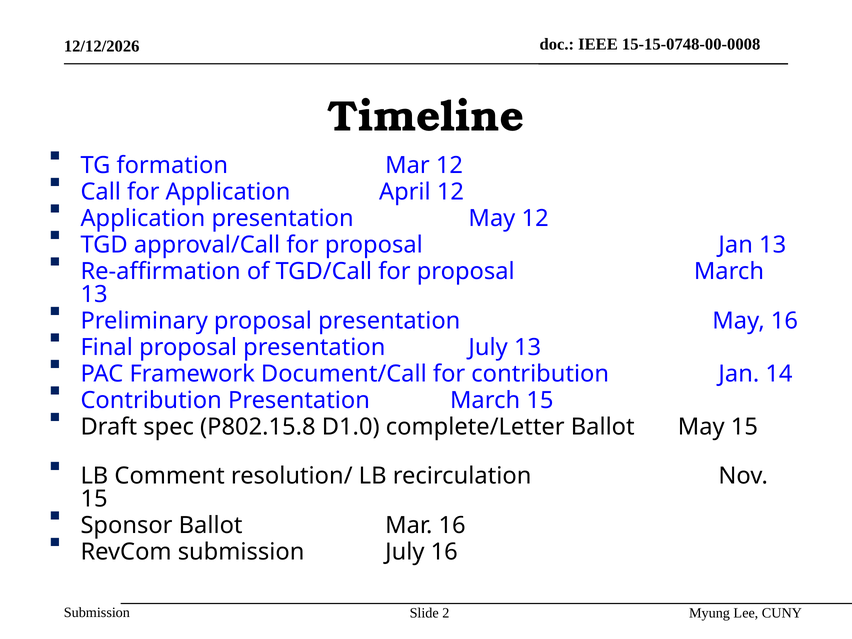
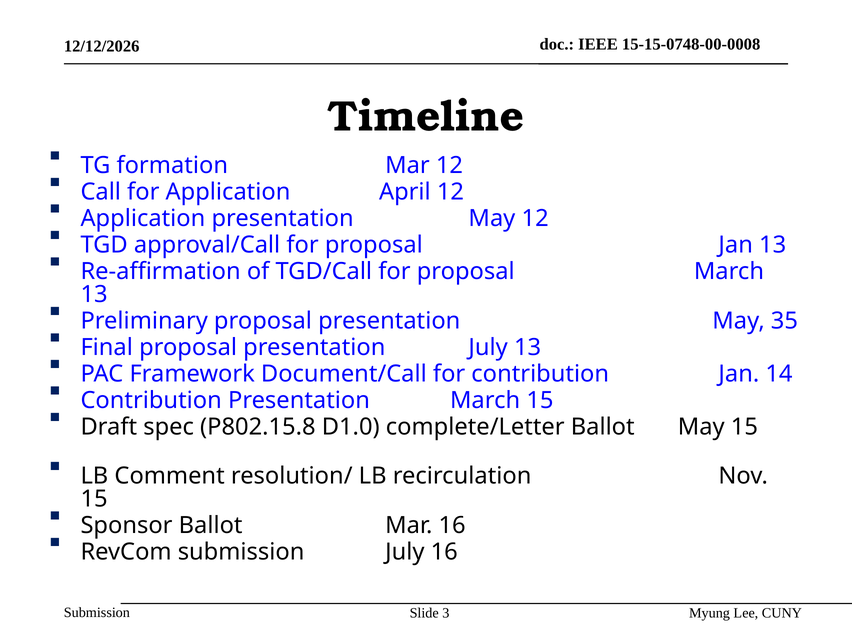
May 16: 16 -> 35
2: 2 -> 3
